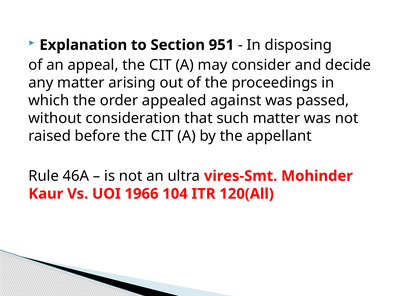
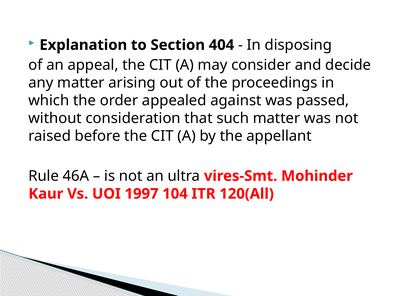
951: 951 -> 404
1966: 1966 -> 1997
